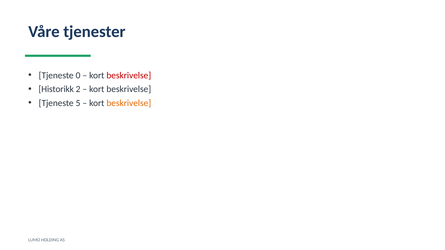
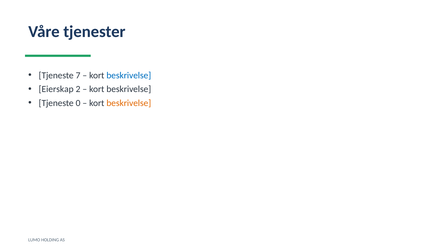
0: 0 -> 7
beskrivelse at (129, 75) colour: red -> blue
Historikk: Historikk -> Eierskap
5: 5 -> 0
